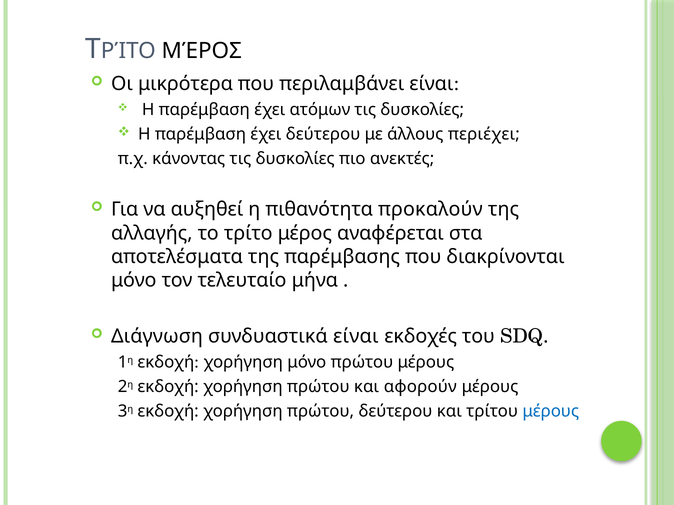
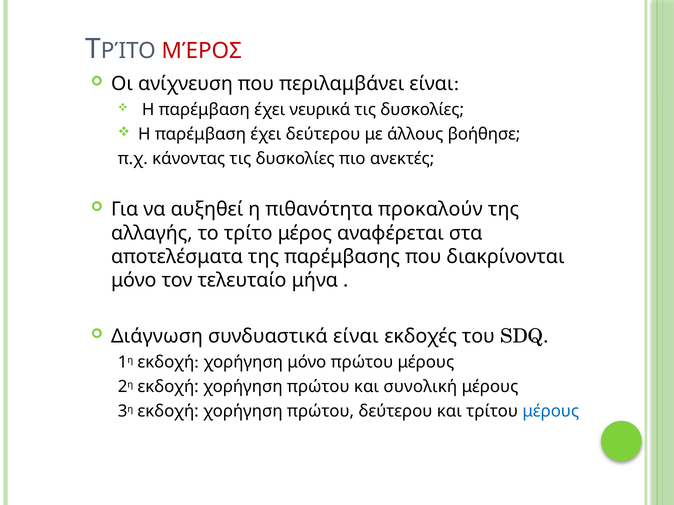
ΜΈΡΟΣ at (202, 51) colour: black -> red
μικρότερα: μικρότερα -> ανίχνευση
ατόμων: ατόμων -> νευρικά
περιέχει: περιέχει -> βοήθησε
αφορούν: αφορούν -> συνολική
